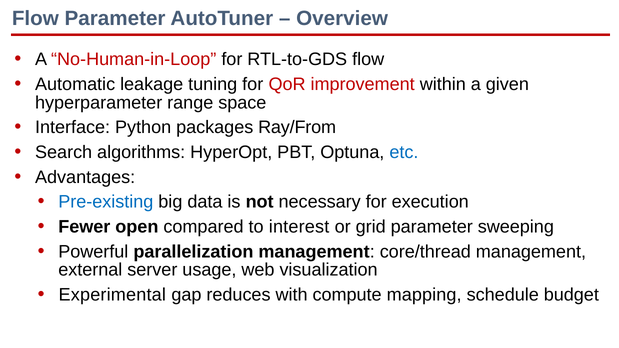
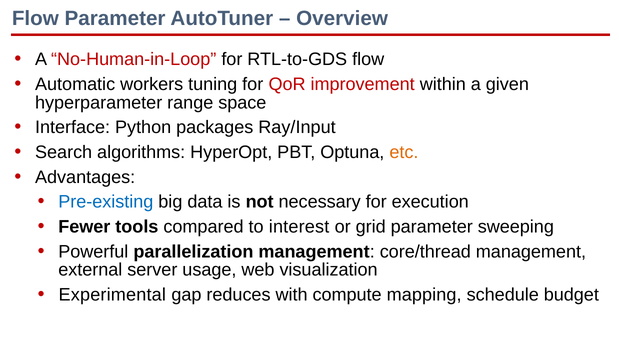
leakage: leakage -> workers
Ray/From: Ray/From -> Ray/Input
etc colour: blue -> orange
open: open -> tools
